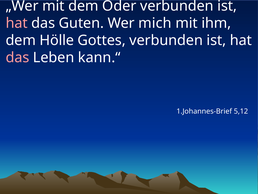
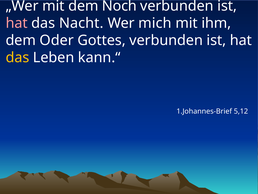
Oder: Oder -> Noch
Guten: Guten -> Nacht
Hölle: Hölle -> Oder
das at (17, 57) colour: pink -> yellow
